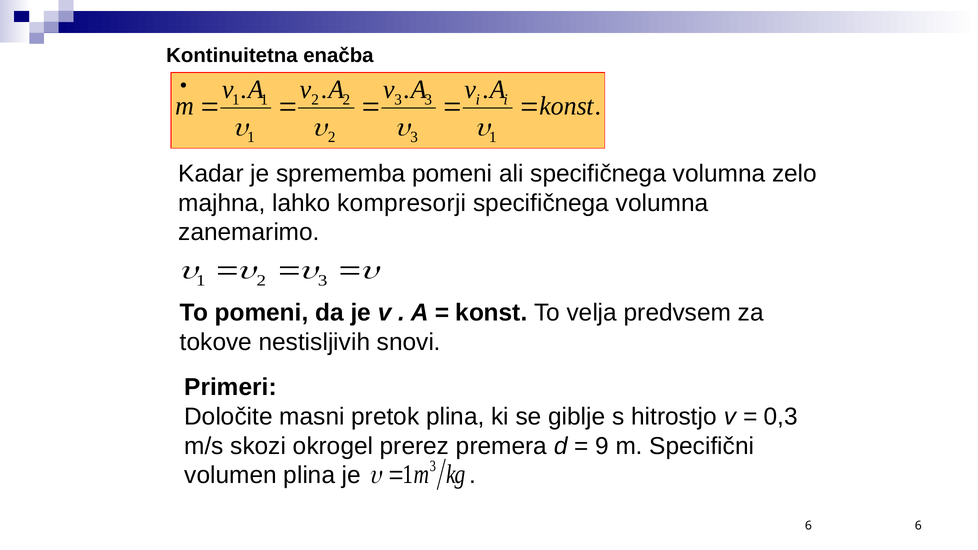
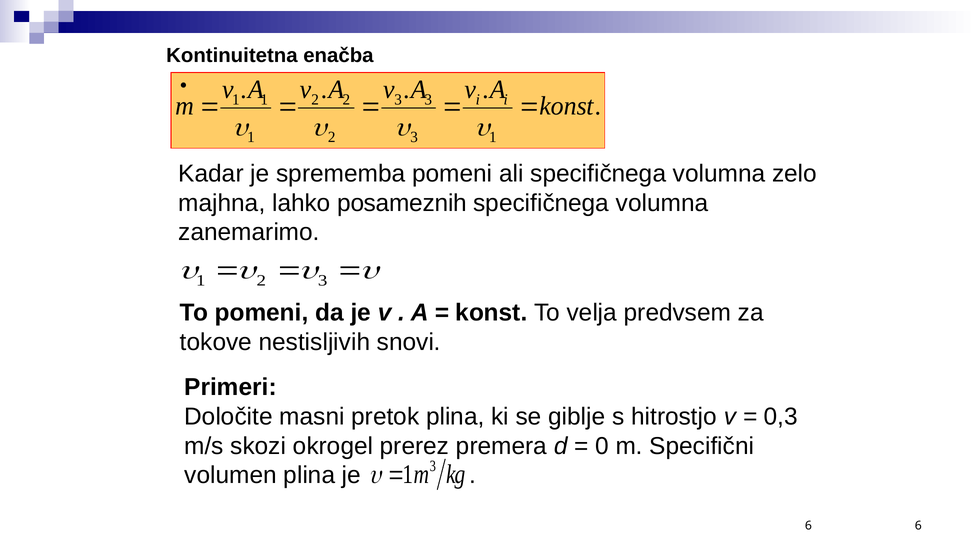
kompresorji: kompresorji -> posameznih
9: 9 -> 0
